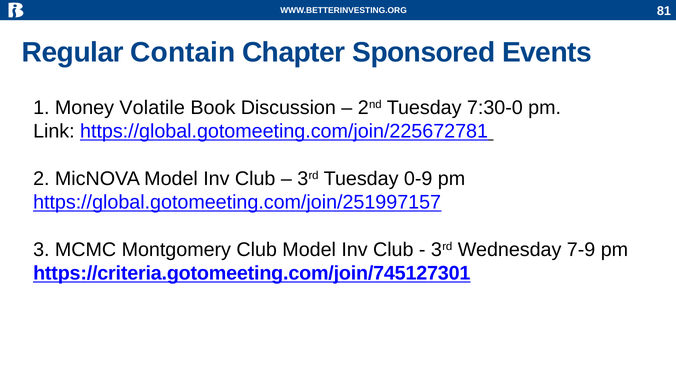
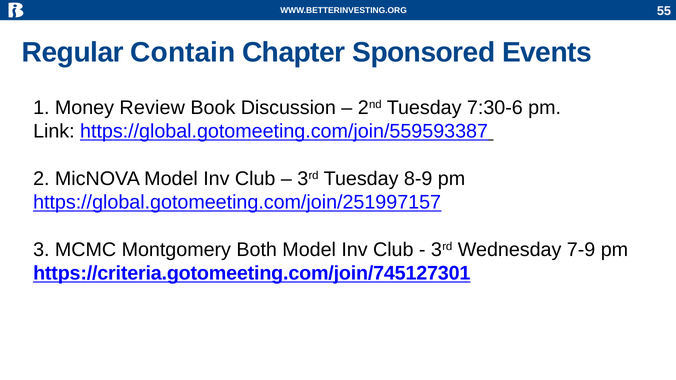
81: 81 -> 55
Volatile: Volatile -> Review
7:30-0: 7:30-0 -> 7:30-6
https://global.gotomeeting.com/join/225672781: https://global.gotomeeting.com/join/225672781 -> https://global.gotomeeting.com/join/559593387
0-9: 0-9 -> 8-9
Montgomery Club: Club -> Both
